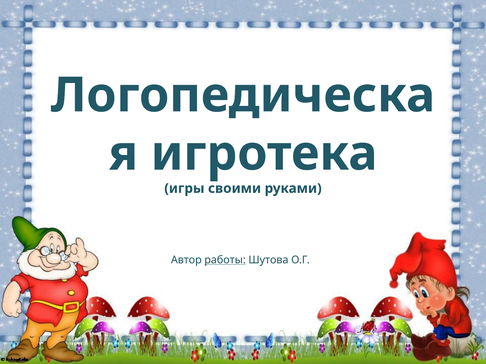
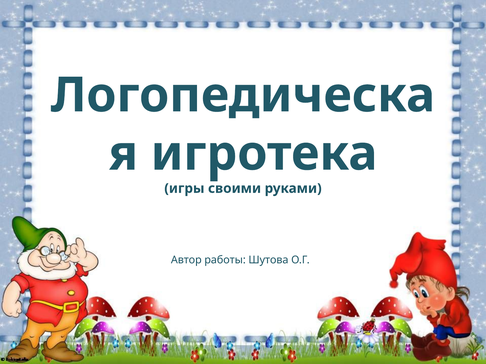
работы underline: present -> none
